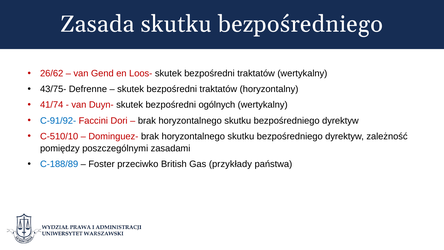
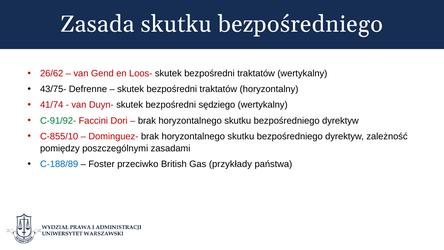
ogólnych: ogólnych -> sędziego
C-91/92- colour: blue -> green
C-510/10: C-510/10 -> C-855/10
